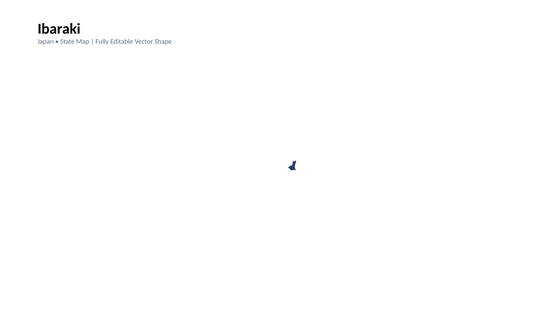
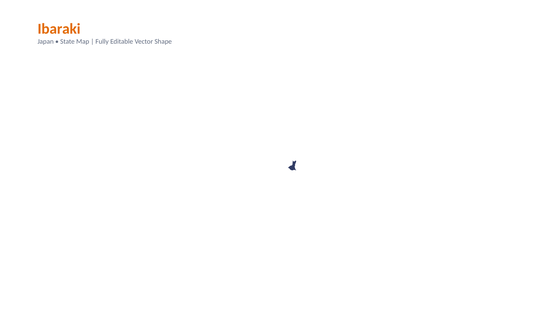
Ibaraki colour: black -> orange
